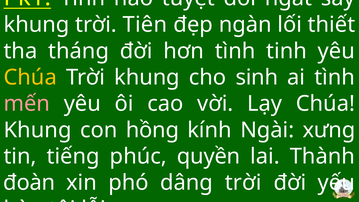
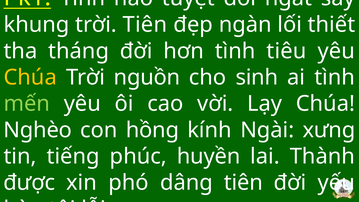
tinh: tinh -> tiêu
Trời khung: khung -> nguồn
mến colour: pink -> light green
Khung at (38, 130): Khung -> Nghèo
quyền: quyền -> huyền
đoàn: đoàn -> được
dâng trời: trời -> tiên
